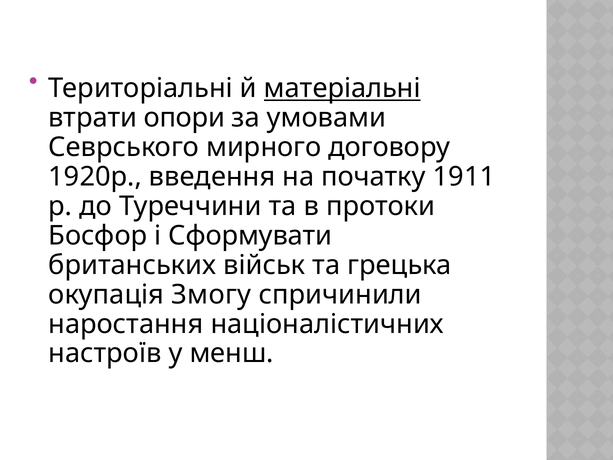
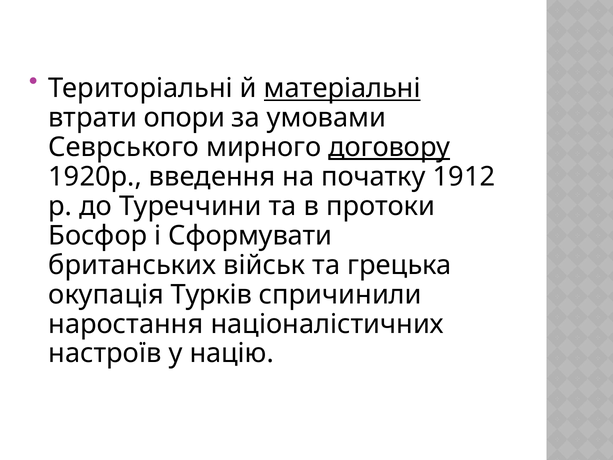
договору underline: none -> present
1911: 1911 -> 1912
Змогу: Змогу -> Турків
менш: менш -> націю
